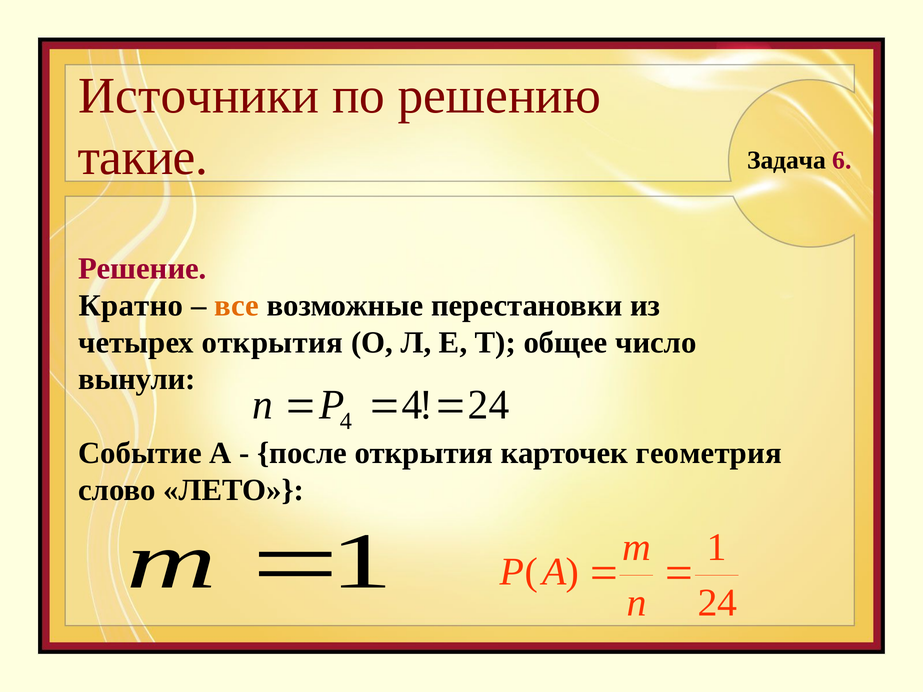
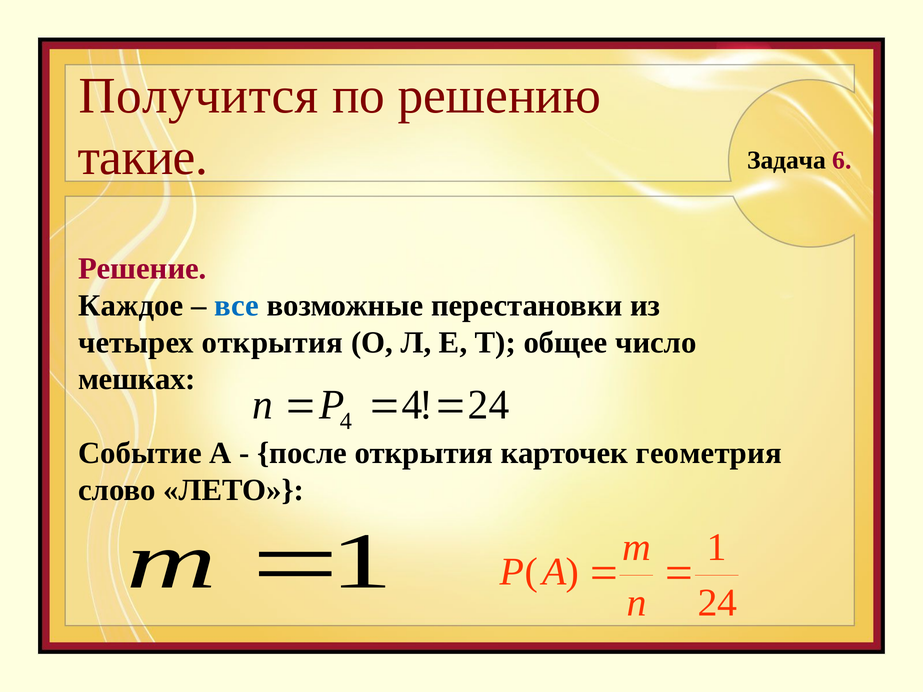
Источники: Источники -> Получится
Кратно: Кратно -> Каждое
все colour: orange -> blue
вынули: вынули -> мешках
